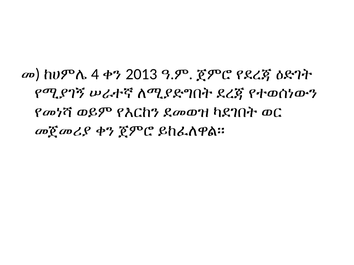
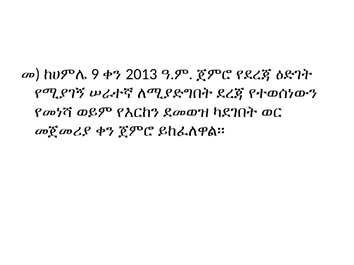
4: 4 -> 9
